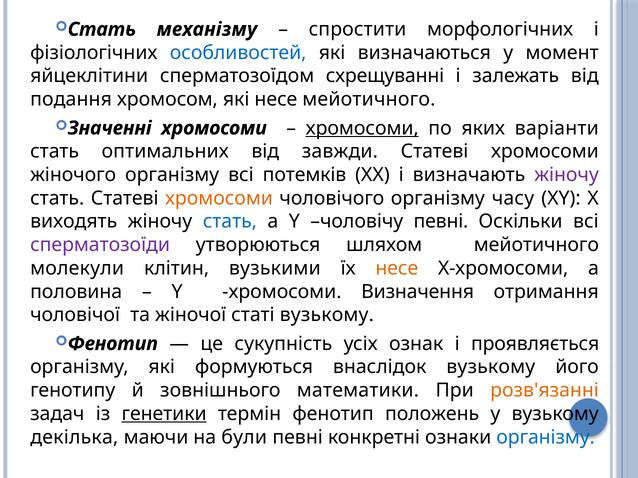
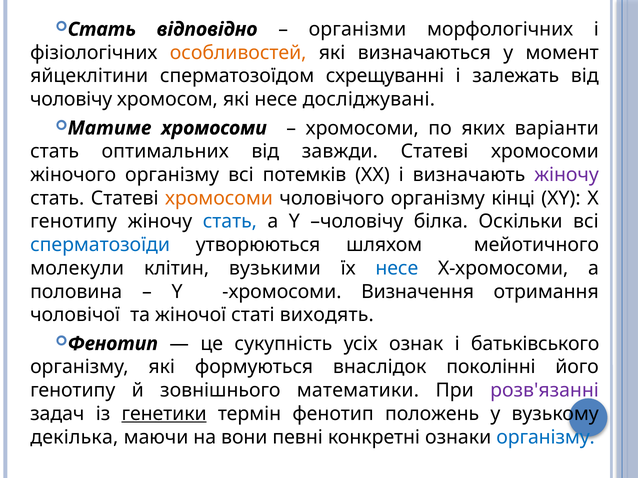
механізму: механізму -> відповідно
спростити: спростити -> організми
особливостей colour: blue -> orange
подання at (71, 100): подання -> чоловічу
несе мейотичного: мейотичного -> досліджувані
Значенні: Значенні -> Матиме
хромосоми at (362, 128) underline: present -> none
часу: часу -> кінці
виходять at (74, 222): виходять -> генотипу
чоловічу певні: певні -> білка
сперматозоїди colour: purple -> blue
несе at (397, 269) colour: orange -> blue
статі вузькому: вузькому -> виходять
проявляється: проявляється -> батьківського
внаслідок вузькому: вузькому -> поколінні
розв'язанні colour: orange -> purple
були: були -> вони
